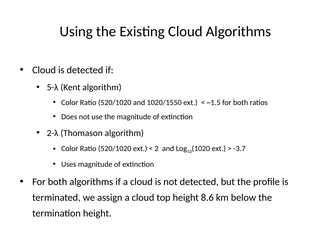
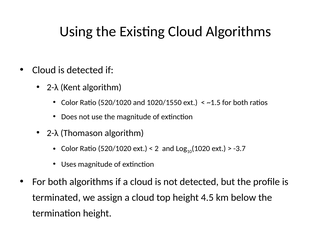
5-λ at (53, 87): 5-λ -> 2-λ
8.6: 8.6 -> 4.5
